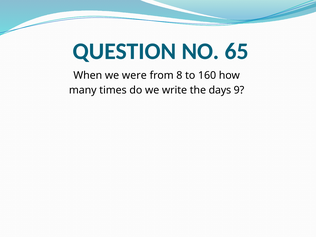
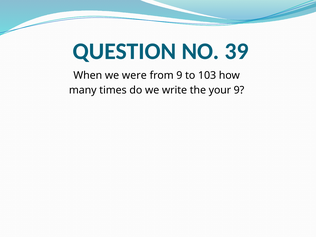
65: 65 -> 39
from 8: 8 -> 9
160: 160 -> 103
days: days -> your
